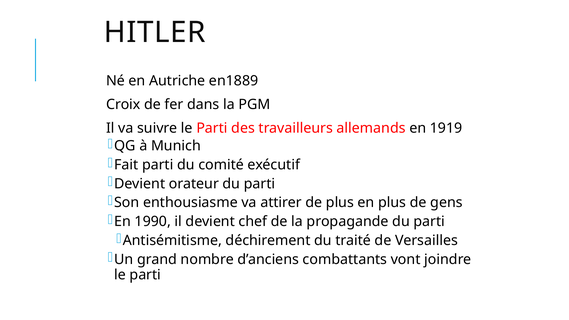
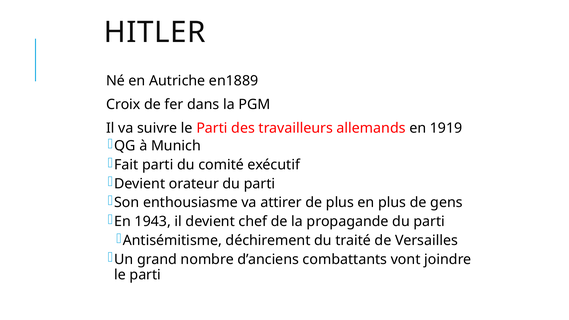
1990: 1990 -> 1943
